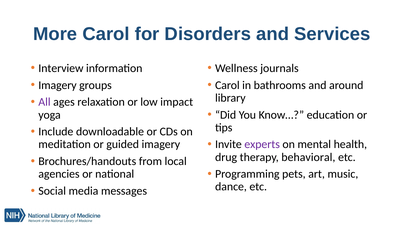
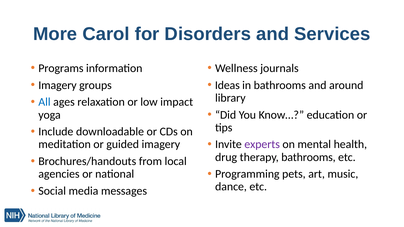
Interview: Interview -> Programs
Carol at (227, 85): Carol -> Ideas
All colour: purple -> blue
therapy behavioral: behavioral -> bathrooms
